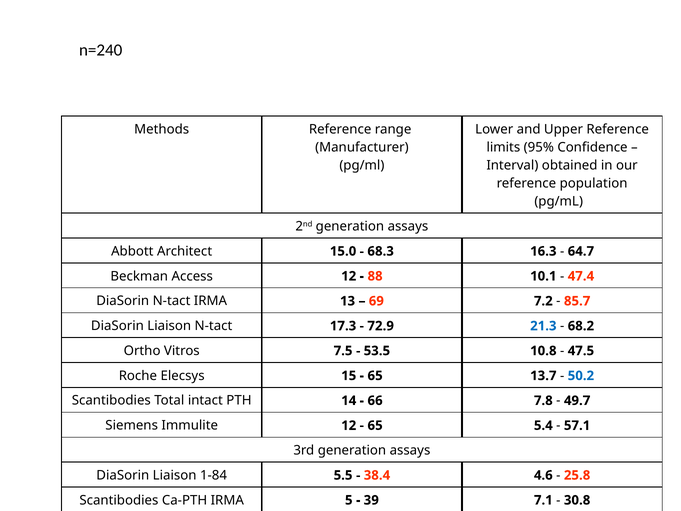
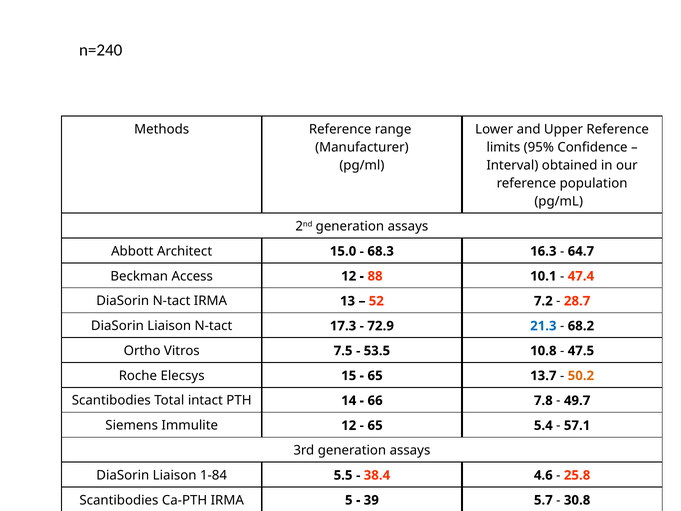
69: 69 -> 52
85.7: 85.7 -> 28.7
50.2 colour: blue -> orange
7.1: 7.1 -> 5.7
